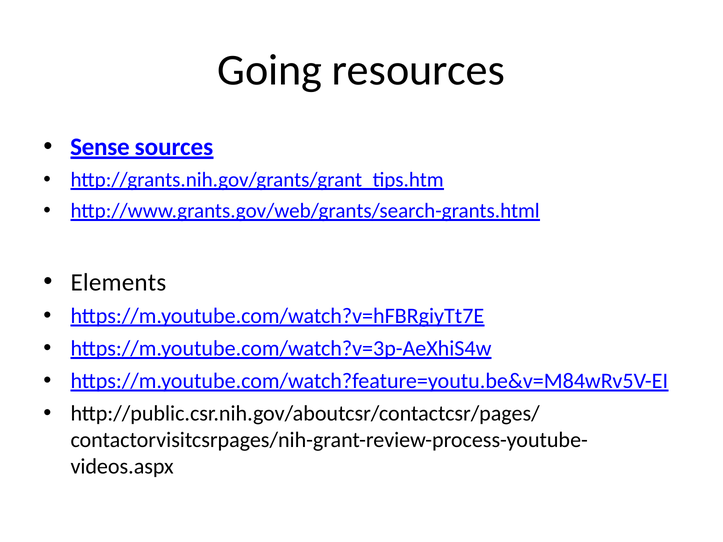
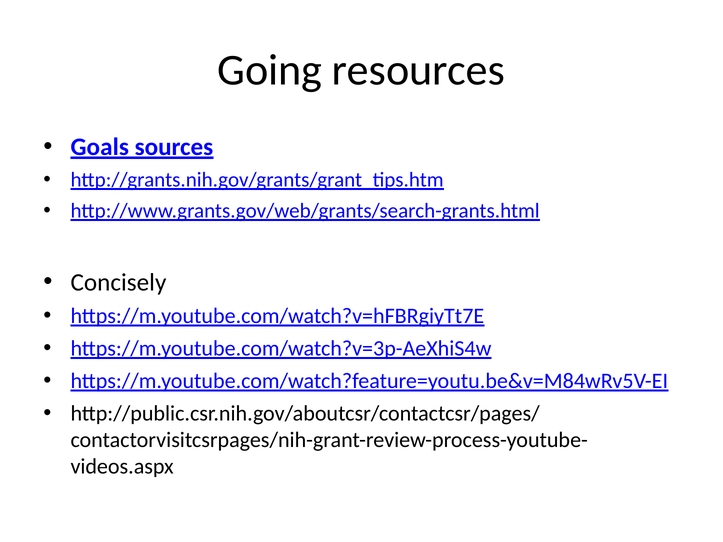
Sense: Sense -> Goals
Elements: Elements -> Concisely
